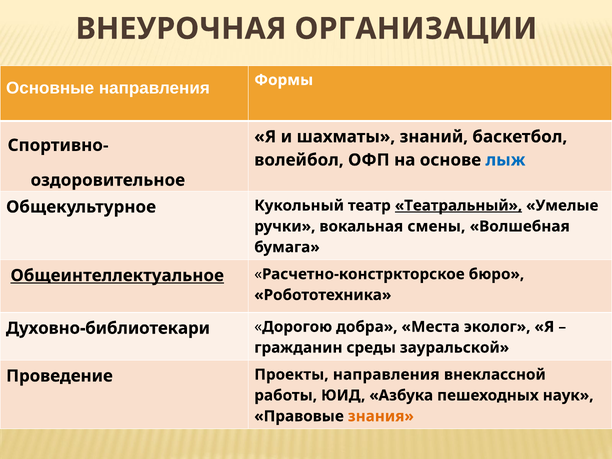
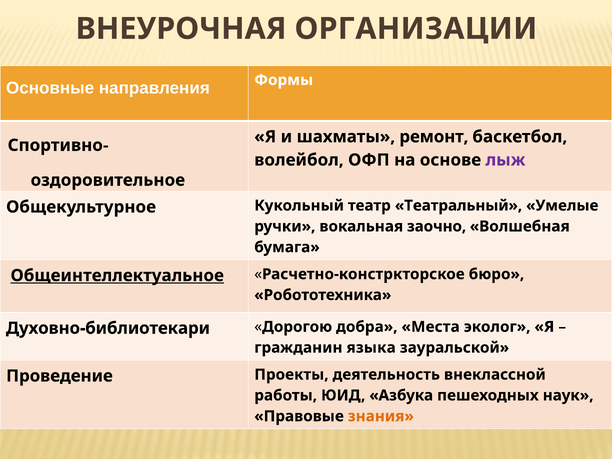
знаний: знаний -> ремонт
лыж colour: blue -> purple
Театральный underline: present -> none
смены: смены -> заочно
среды: среды -> языка
Проекты направления: направления -> деятельность
